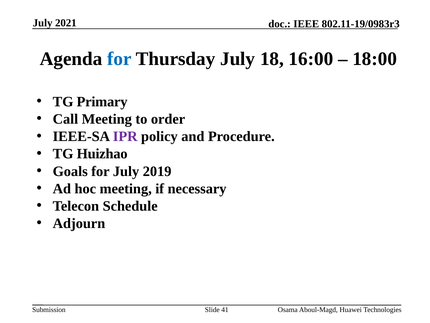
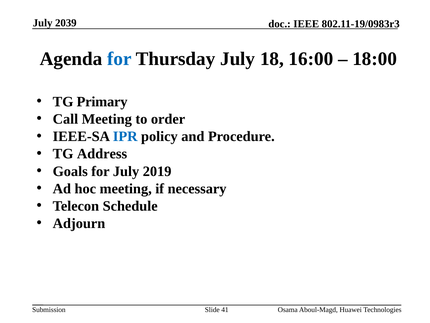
2021: 2021 -> 2039
IPR colour: purple -> blue
Huizhao: Huizhao -> Address
